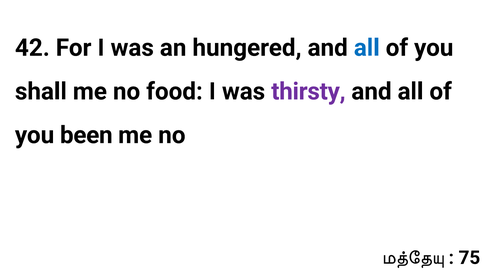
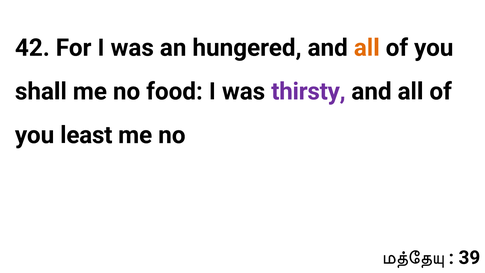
all at (367, 48) colour: blue -> orange
been: been -> least
75: 75 -> 39
